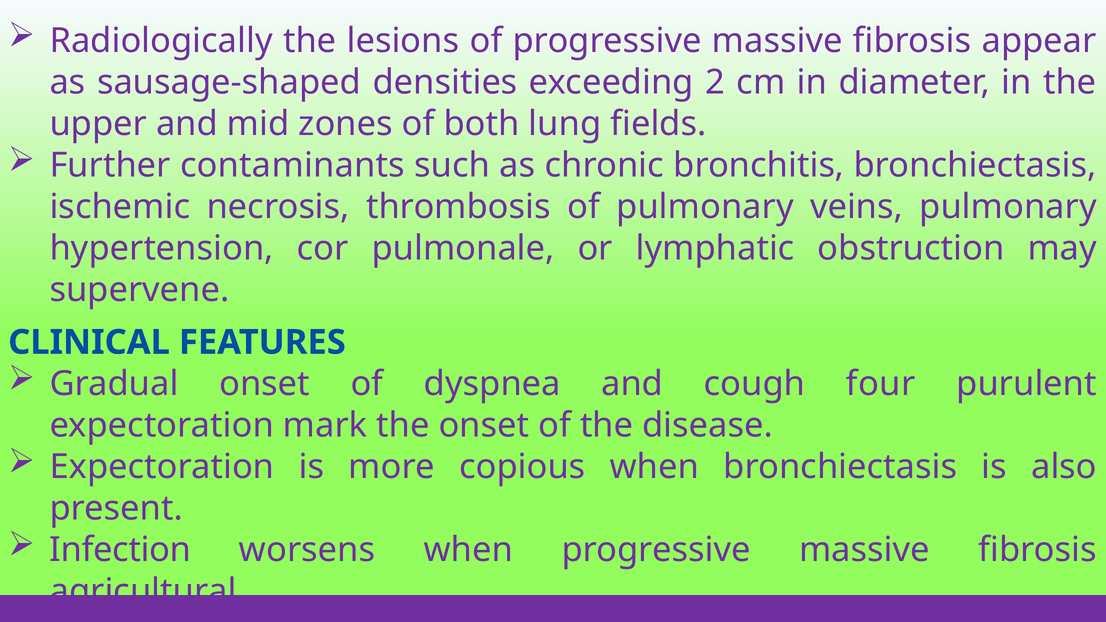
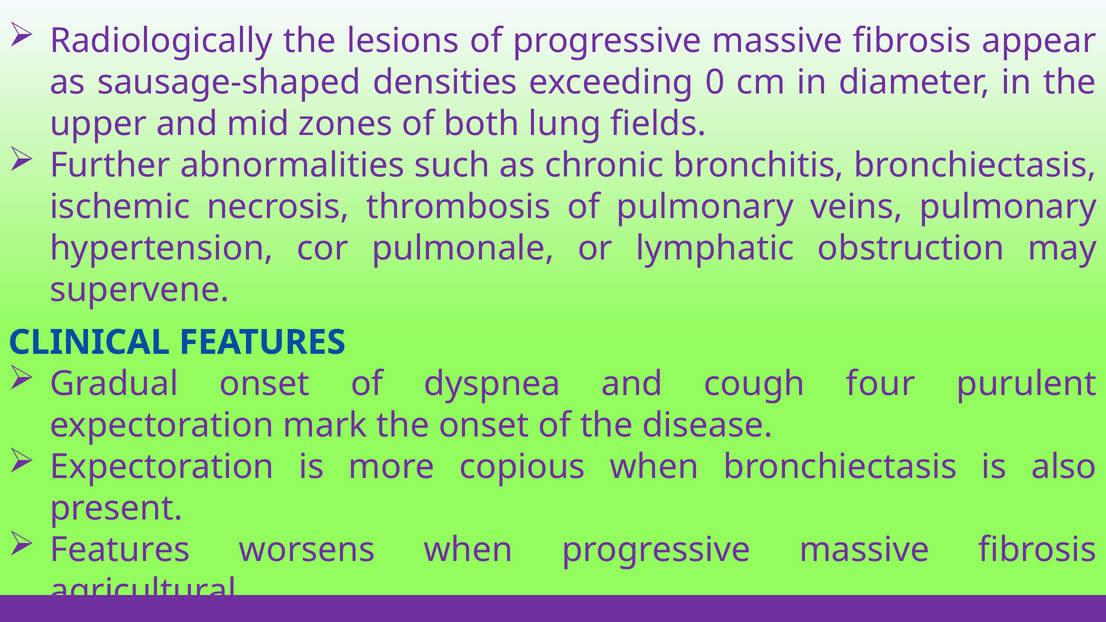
2: 2 -> 0
contaminants: contaminants -> abnormalities
Infection at (120, 550): Infection -> Features
